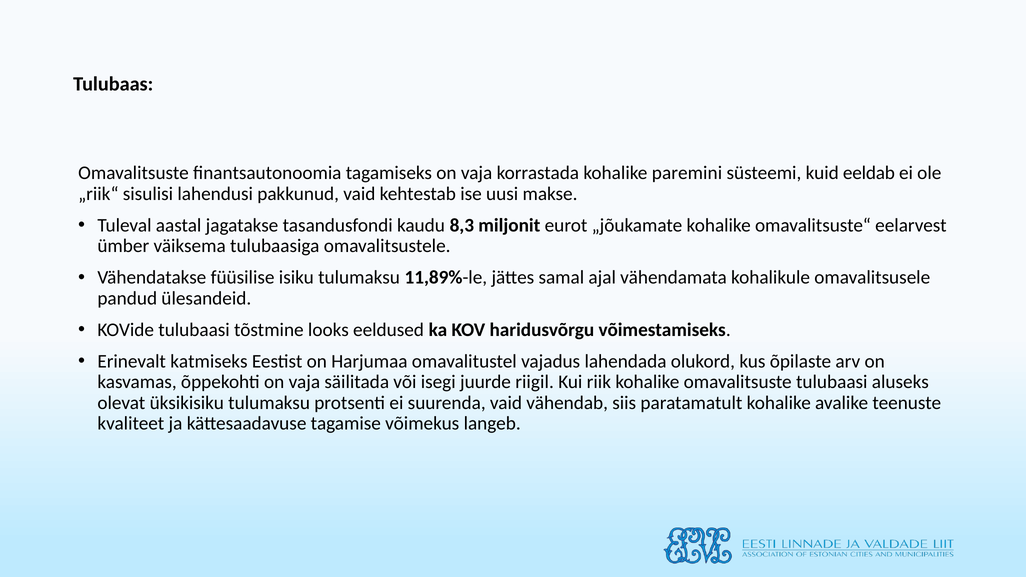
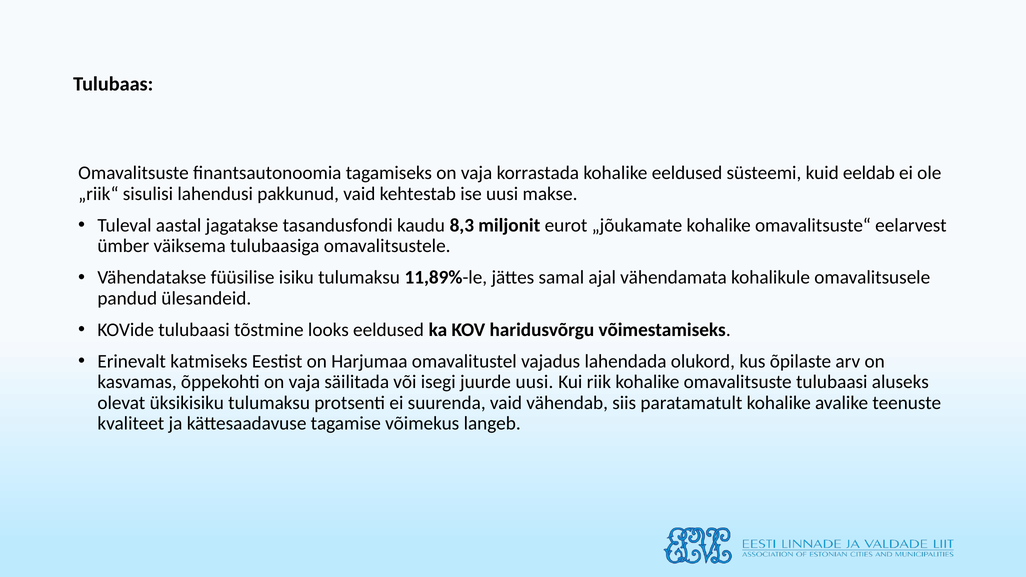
kohalike paremini: paremini -> eeldused
juurde riigil: riigil -> uusi
